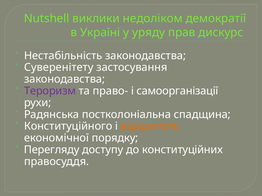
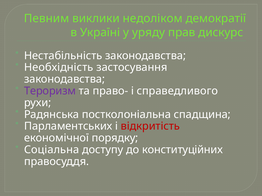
Nutshell: Nutshell -> Певним
Суверенітету: Суверенітету -> Необхідність
самоорганізації: самоорганізації -> справедливого
Конституційного: Конституційного -> Парламентських
відкритість colour: orange -> red
Перегляду: Перегляду -> Соціальна
